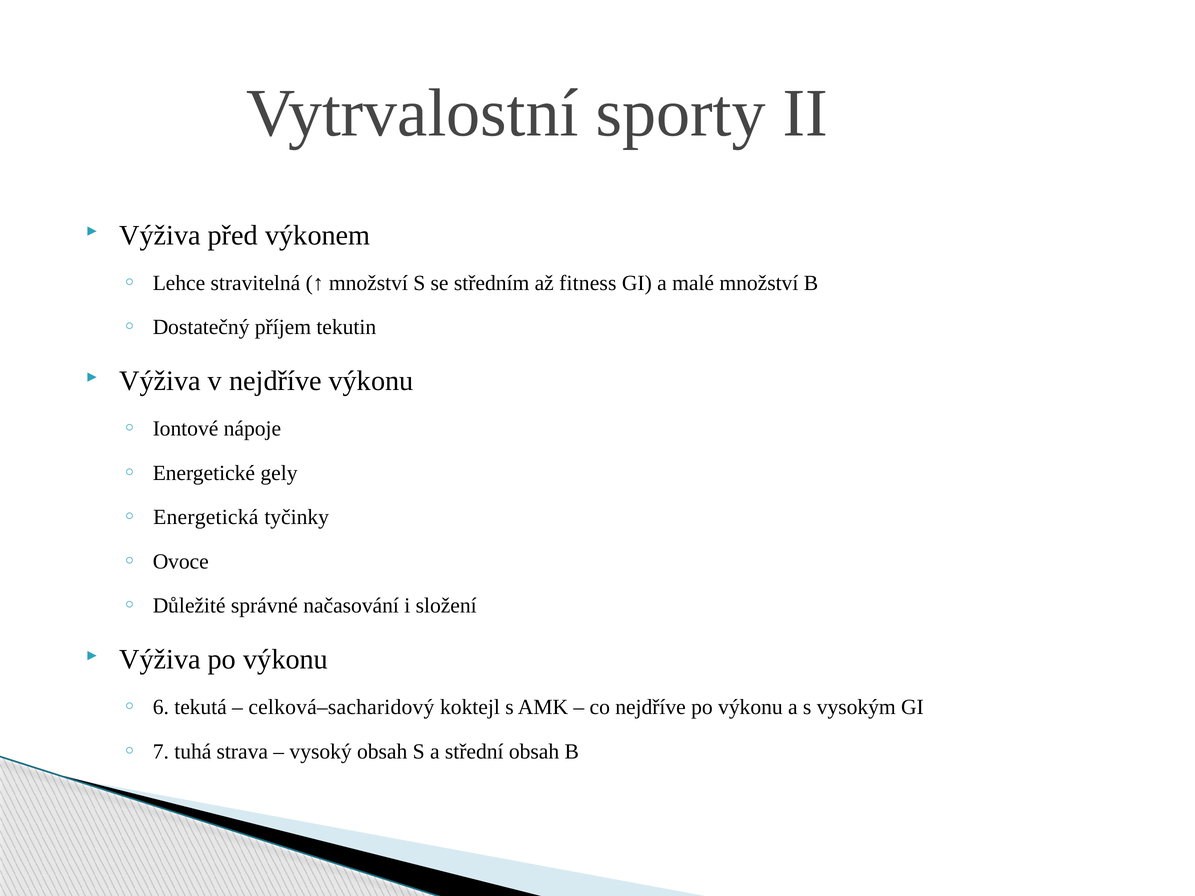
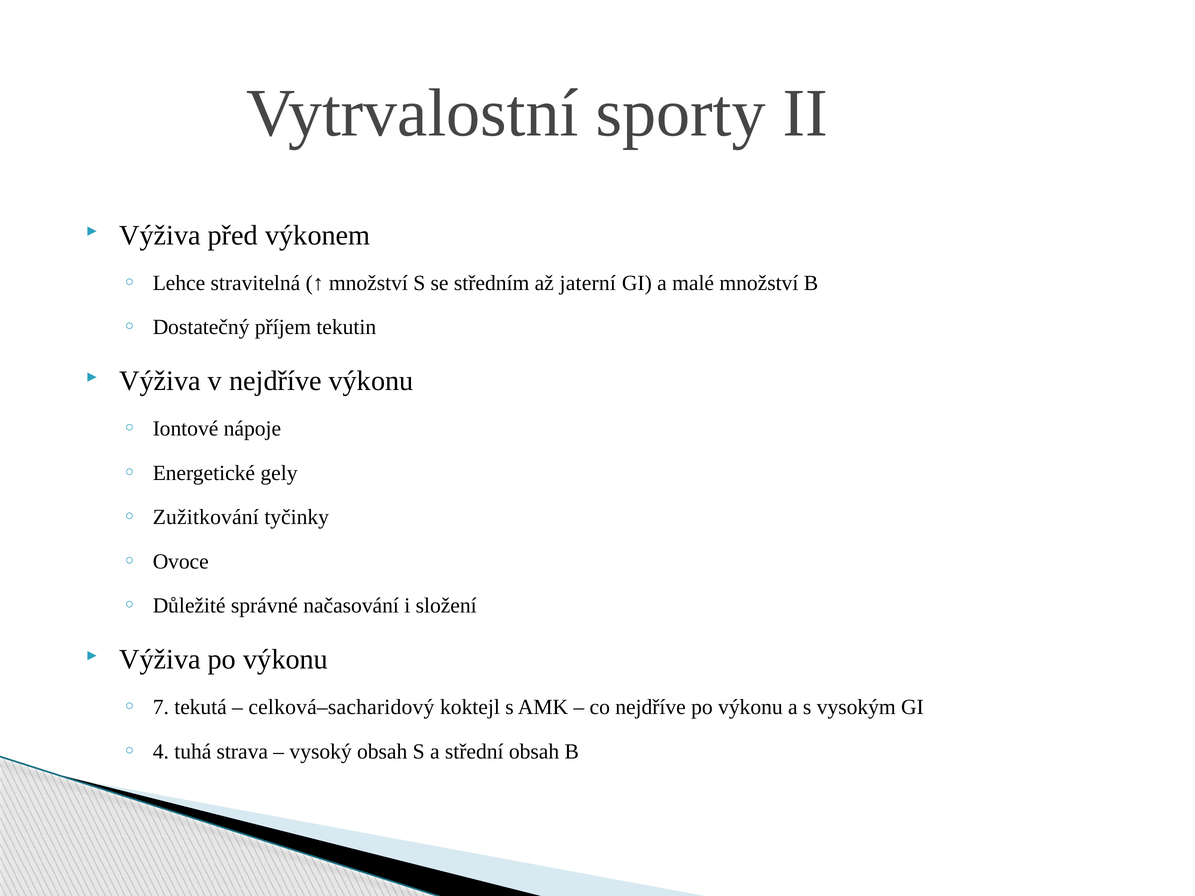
fitness: fitness -> jaterní
Energetická: Energetická -> Zužitkování
6: 6 -> 7
7: 7 -> 4
